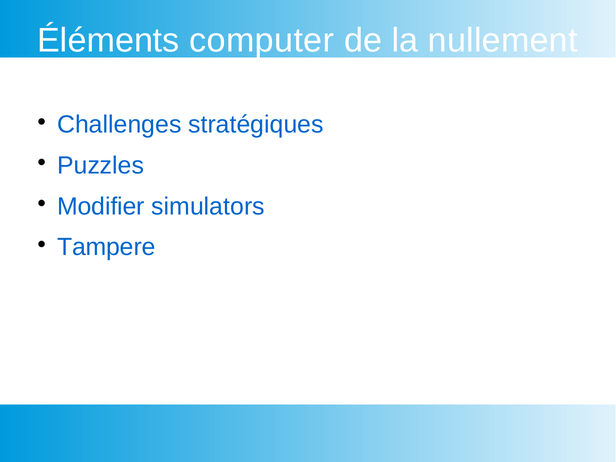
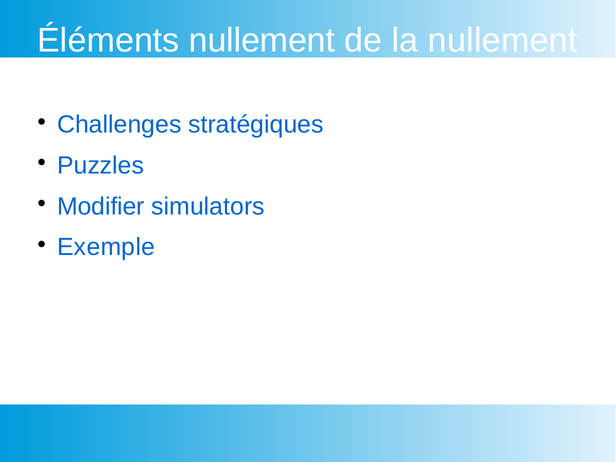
Éléments computer: computer -> nullement
Tampere: Tampere -> Exemple
